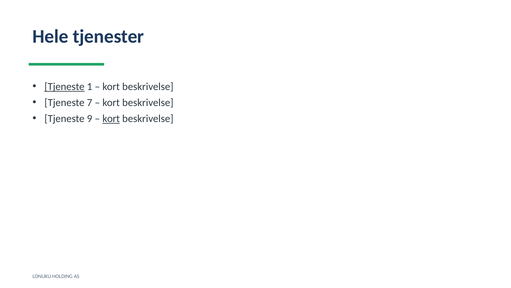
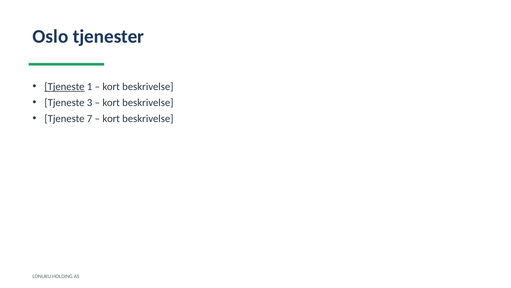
Hele: Hele -> Oslo
7: 7 -> 3
9: 9 -> 7
kort at (111, 119) underline: present -> none
